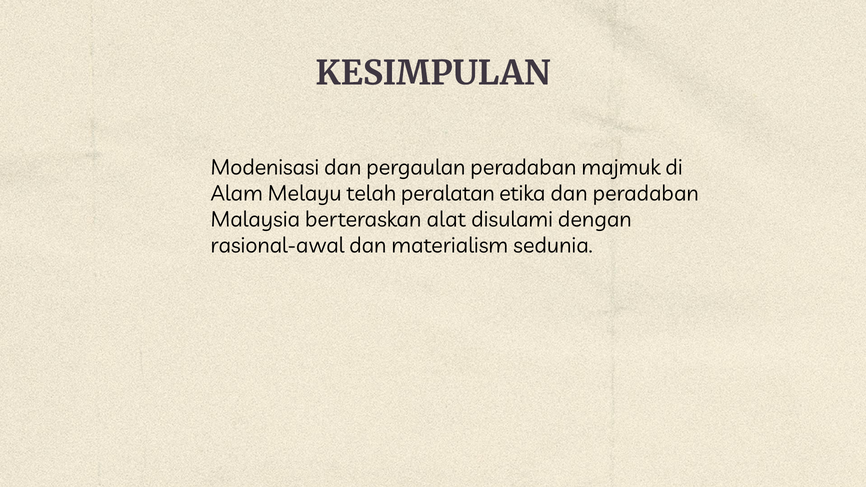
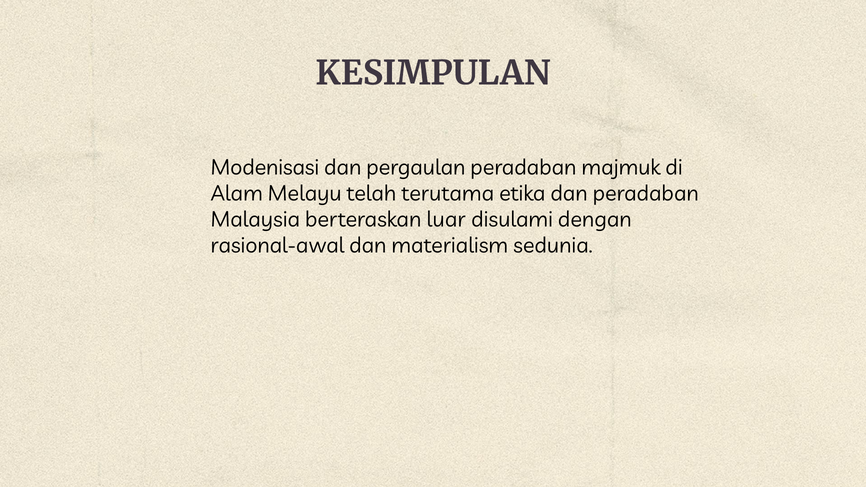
peralatan: peralatan -> terutama
alat: alat -> luar
